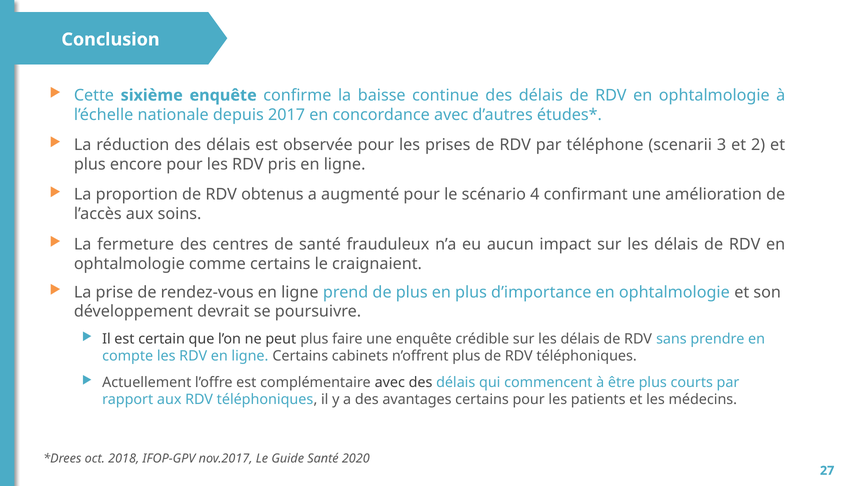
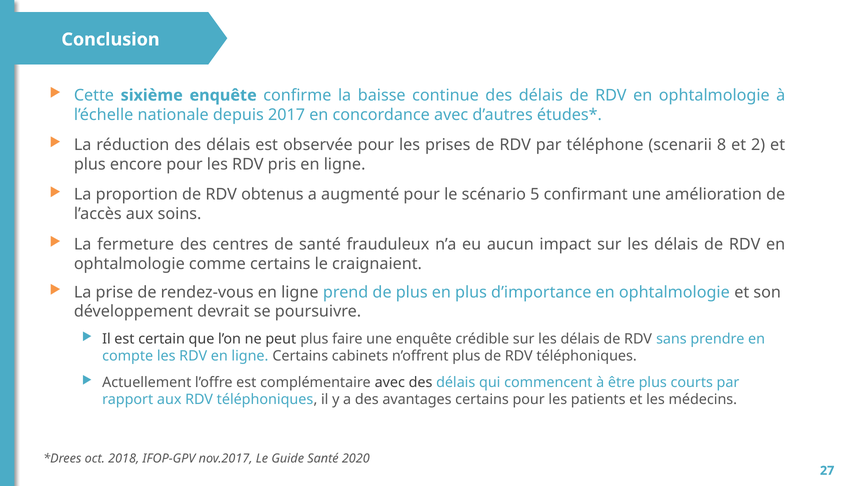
3: 3 -> 8
4: 4 -> 5
